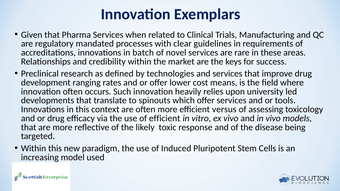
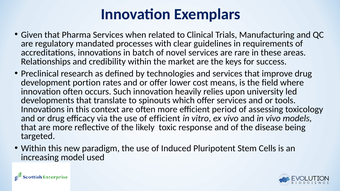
ranging: ranging -> portion
versus: versus -> period
